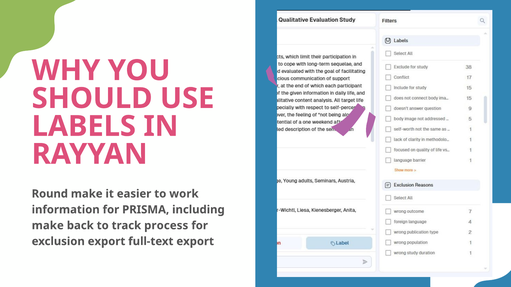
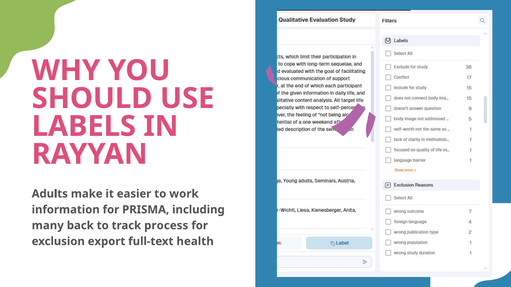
Round: Round -> Adults
make at (48, 226): make -> many
full-text export: export -> health
